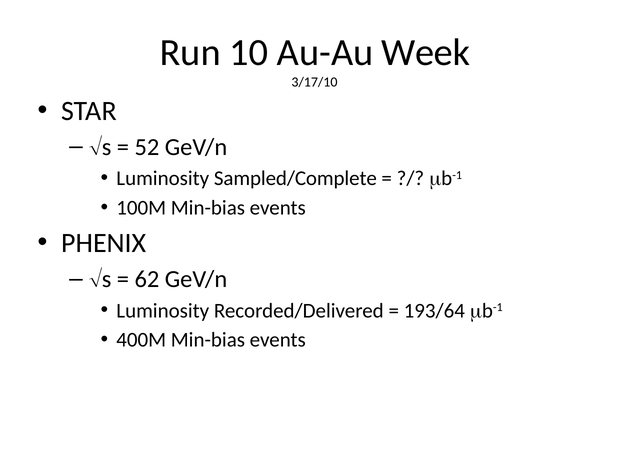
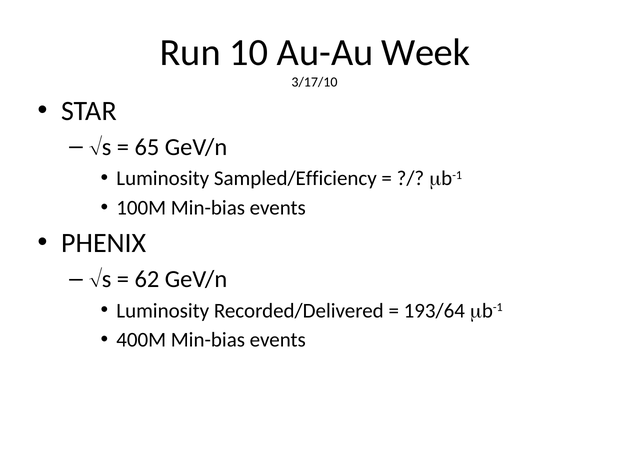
52: 52 -> 65
Sampled/Complete: Sampled/Complete -> Sampled/Efficiency
